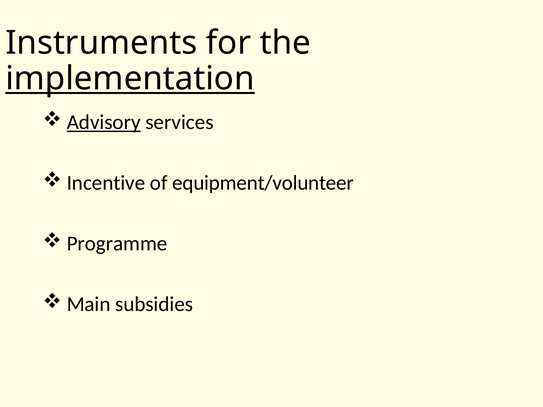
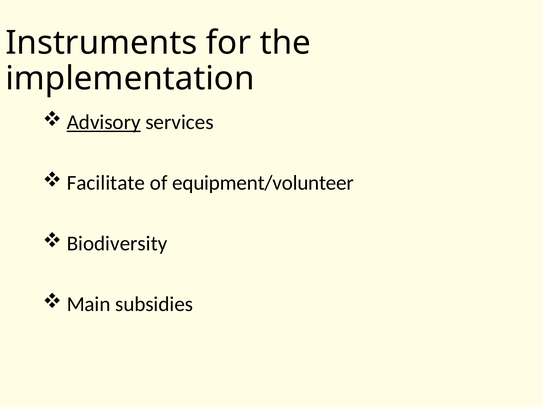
implementation underline: present -> none
Incentive: Incentive -> Facilitate
Programme: Programme -> Biodiversity
